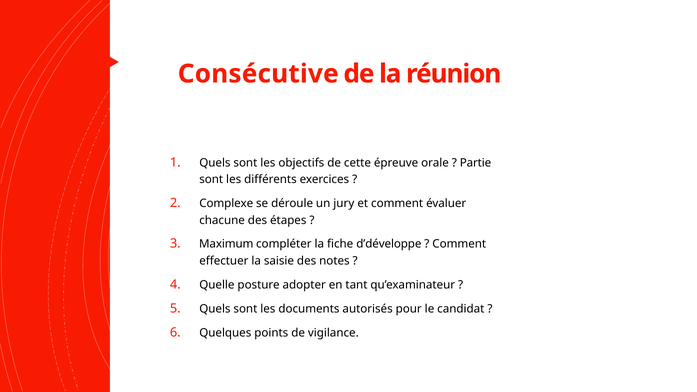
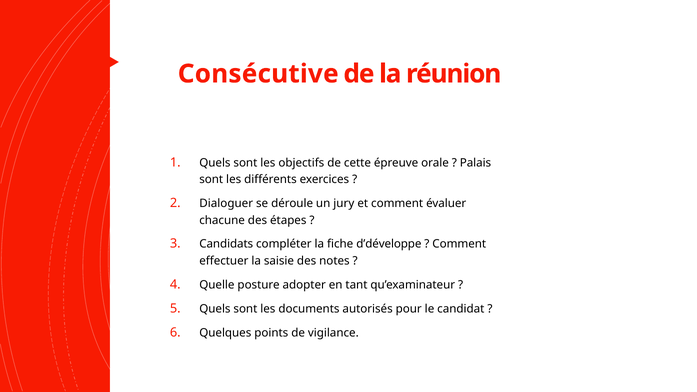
Partie: Partie -> Palais
Complexe: Complexe -> Dialoguer
Maximum: Maximum -> Candidats
